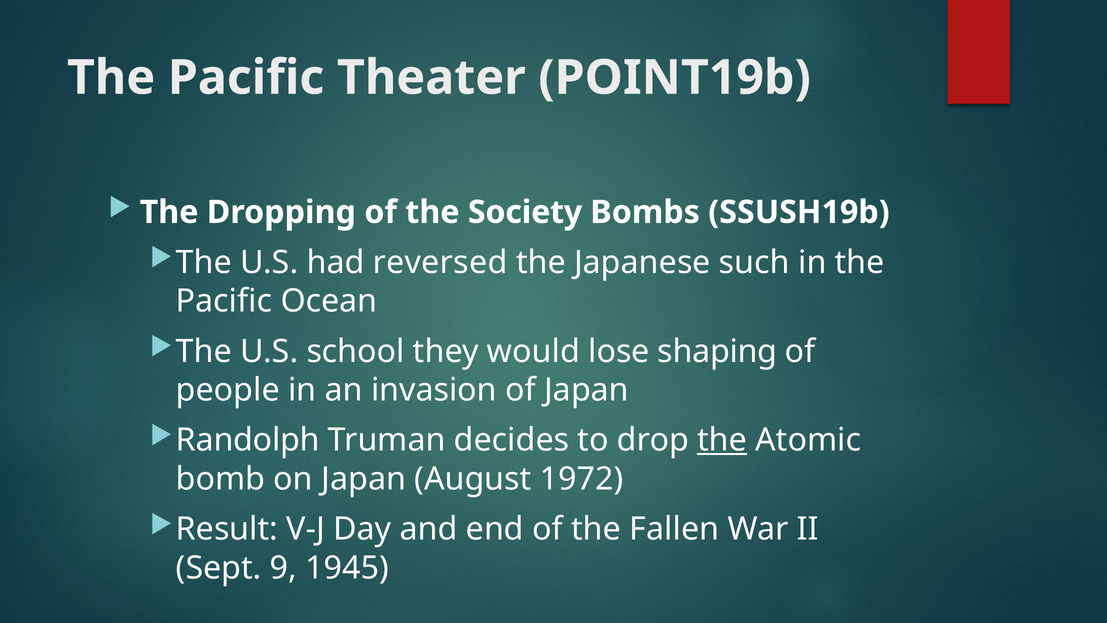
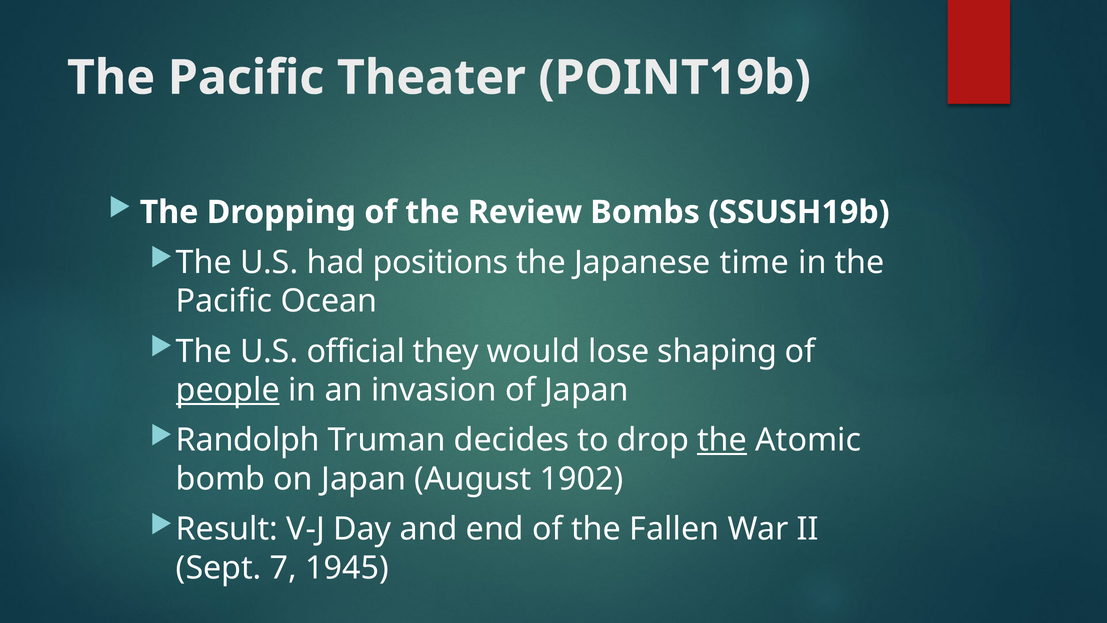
Society: Society -> Review
reversed: reversed -> positions
such: such -> time
school: school -> official
people underline: none -> present
1972: 1972 -> 1902
9: 9 -> 7
